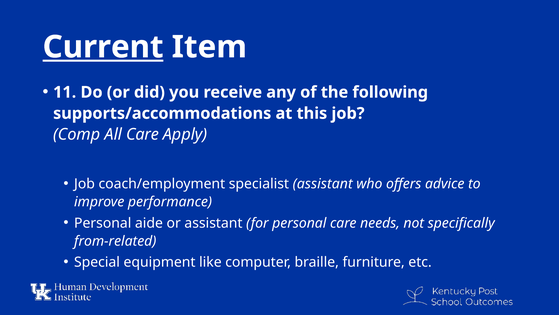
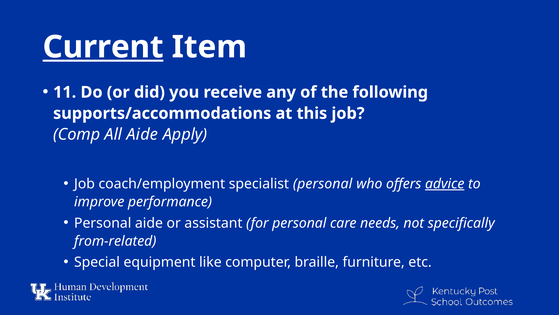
All Care: Care -> Aide
specialist assistant: assistant -> personal
advice underline: none -> present
